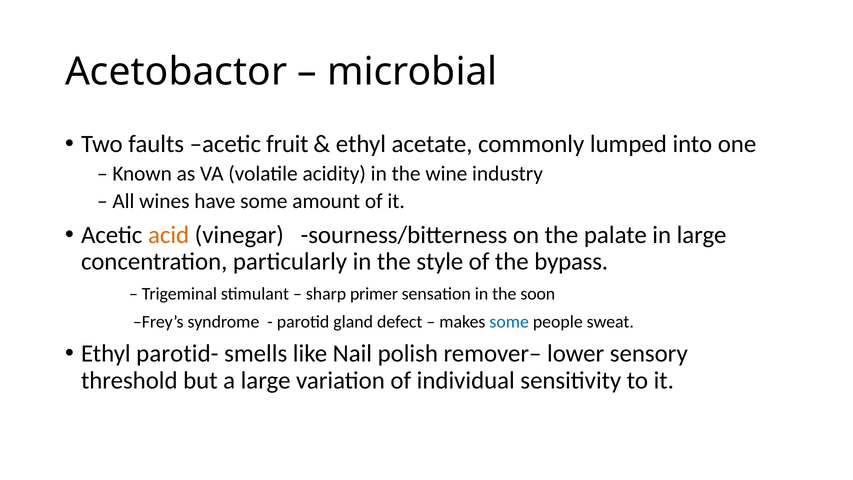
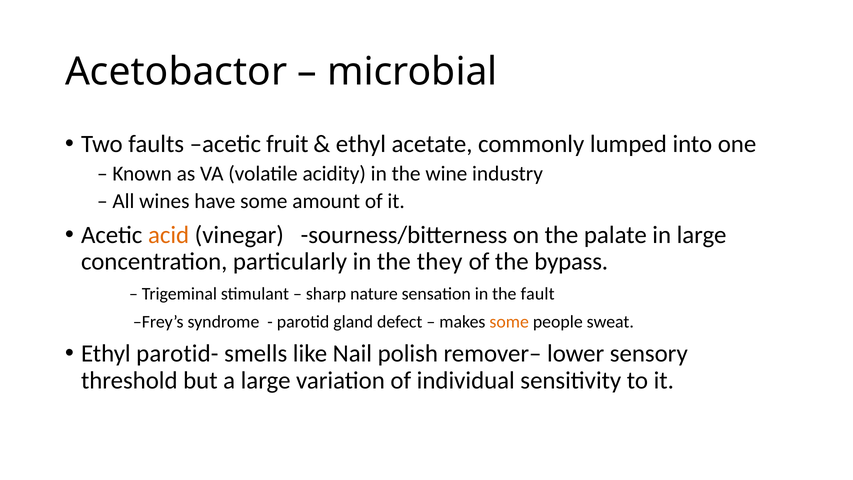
style: style -> they
primer: primer -> nature
soon: soon -> fault
some at (509, 322) colour: blue -> orange
